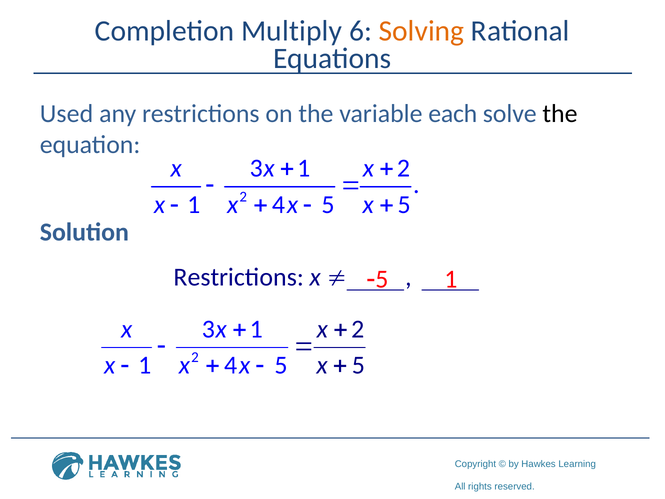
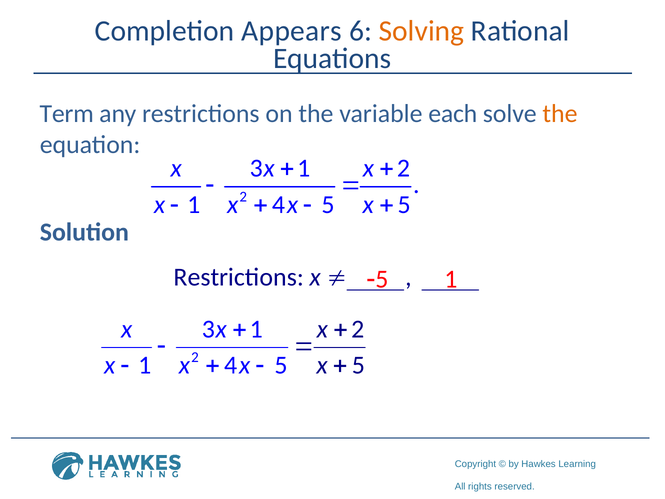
Multiply: Multiply -> Appears
Used: Used -> Term
the at (560, 114) colour: black -> orange
